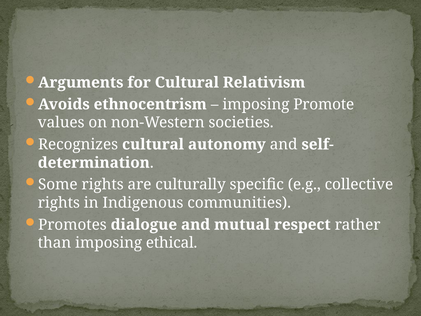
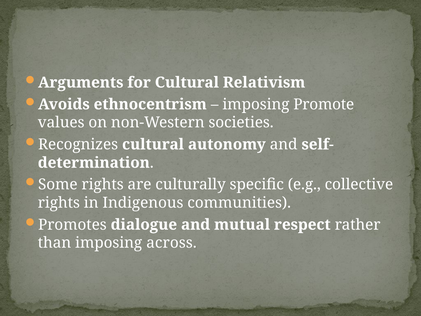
ethical: ethical -> across
